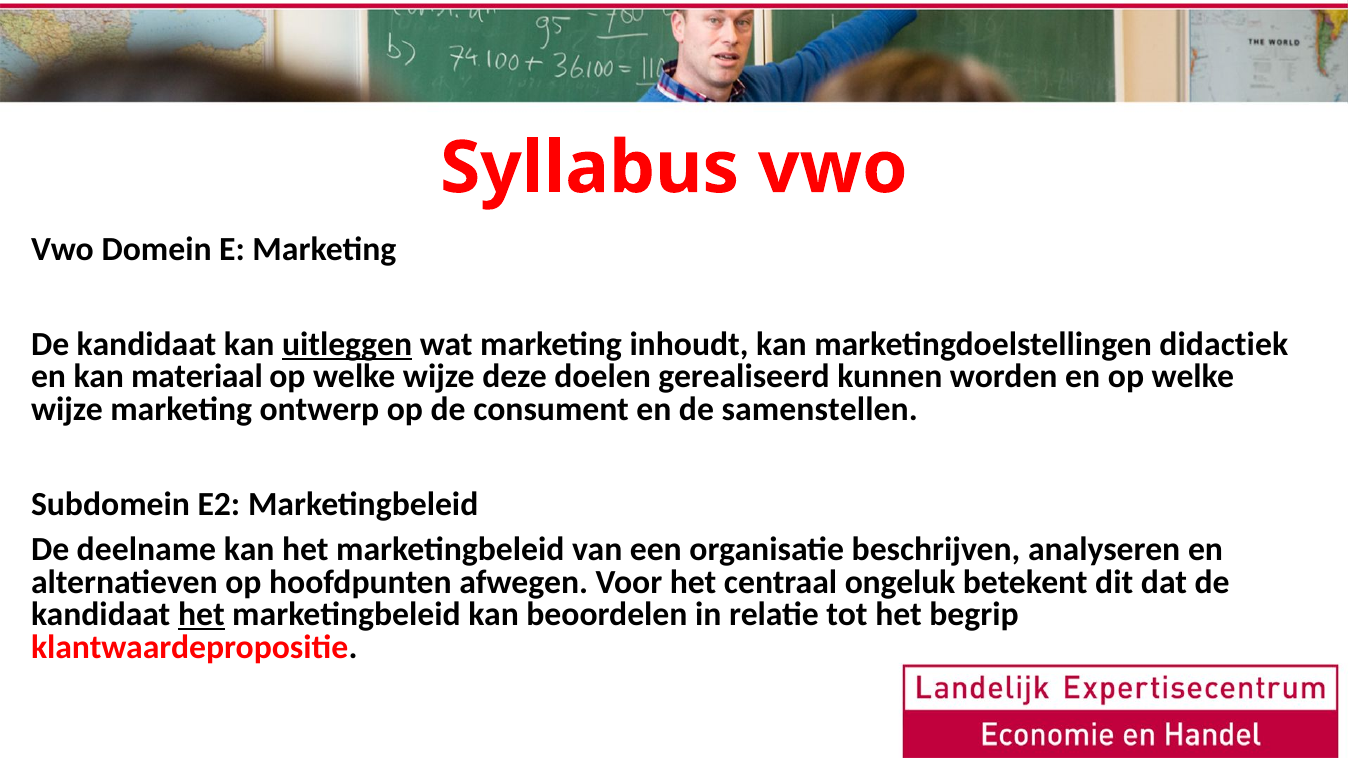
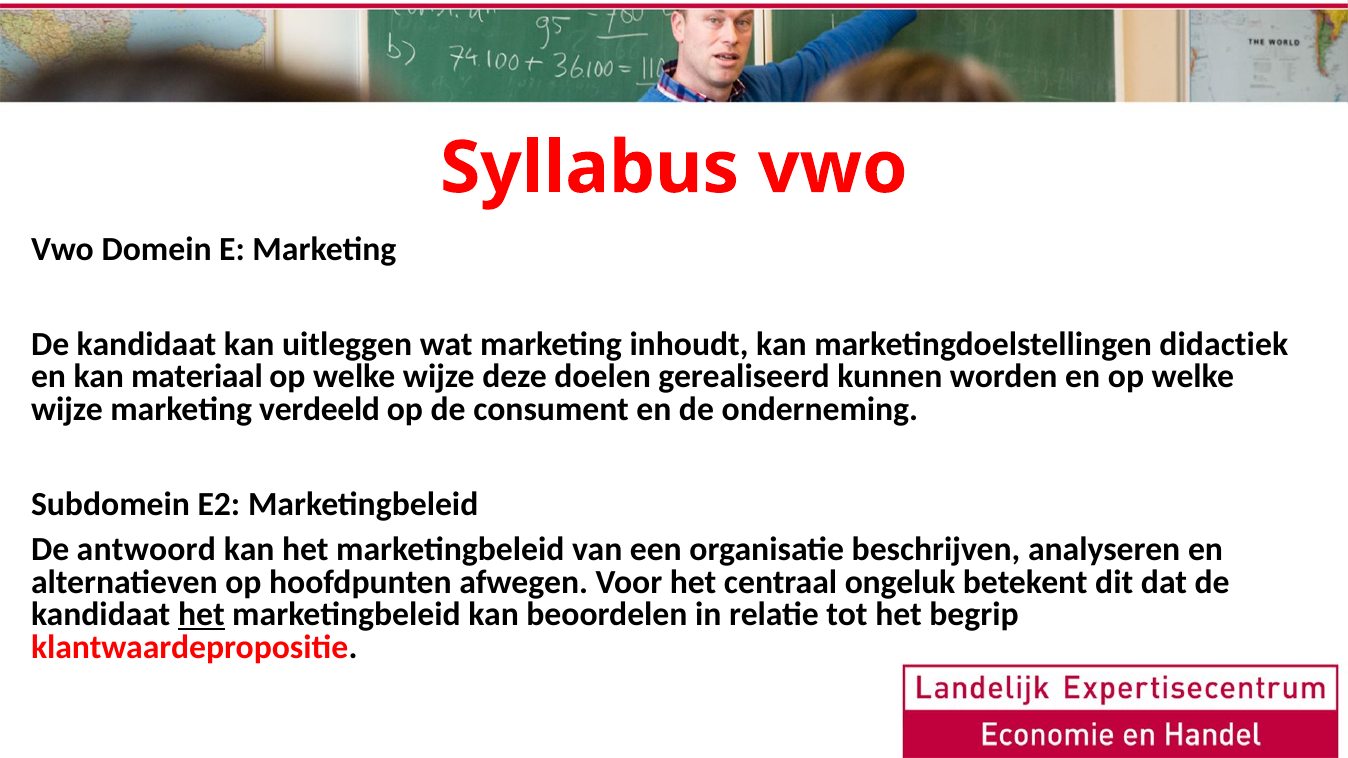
uitleggen underline: present -> none
ontwerp: ontwerp -> verdeeld
samenstellen: samenstellen -> onderneming
deelname: deelname -> antwoord
